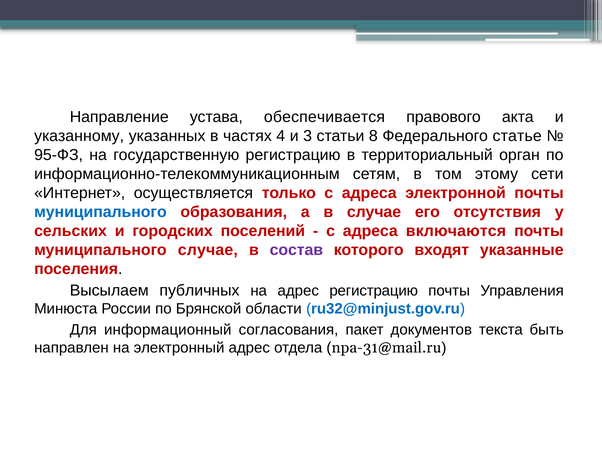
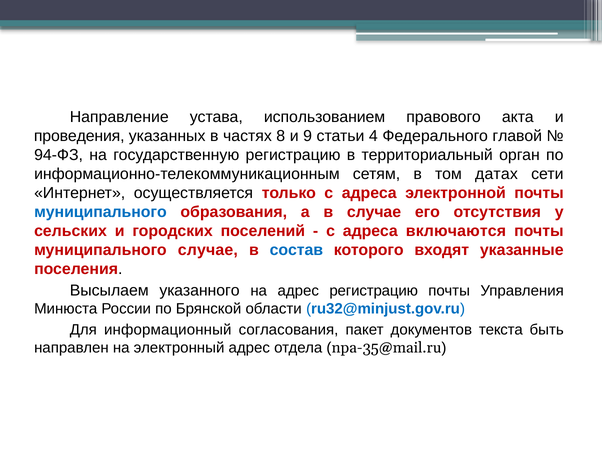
обеспечивается: обеспечивается -> использованием
указанному: указанному -> проведения
4: 4 -> 8
3: 3 -> 9
8: 8 -> 4
статье: статье -> главой
95-ФЗ: 95-ФЗ -> 94-ФЗ
этому: этому -> датах
состав colour: purple -> blue
публичных: публичных -> указанного
npa-31@mail.ru: npa-31@mail.ru -> npa-35@mail.ru
